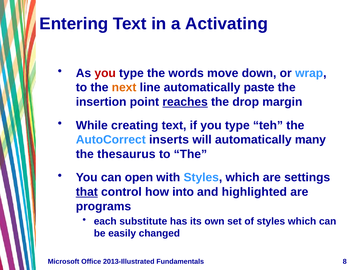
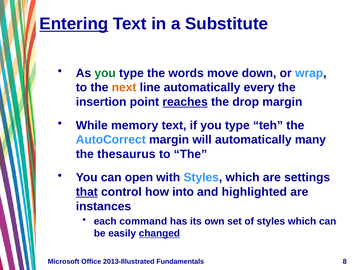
Entering underline: none -> present
Activating: Activating -> Substitute
you at (105, 73) colour: red -> green
paste: paste -> every
creating: creating -> memory
AutoCorrect inserts: inserts -> margin
programs: programs -> instances
substitute: substitute -> command
changed underline: none -> present
